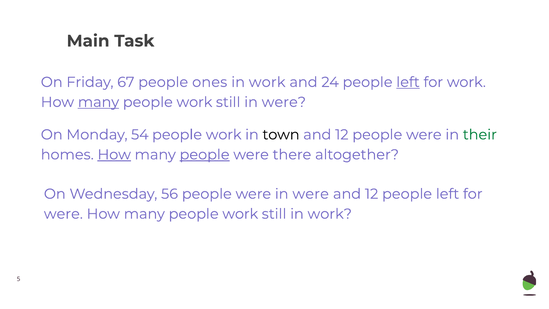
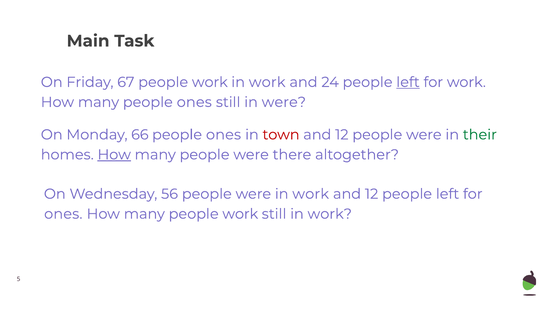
67 people ones: ones -> work
many at (98, 102) underline: present -> none
work at (194, 102): work -> ones
54: 54 -> 66
work at (224, 135): work -> ones
town colour: black -> red
people at (205, 155) underline: present -> none
were in were: were -> work
were at (63, 214): were -> ones
